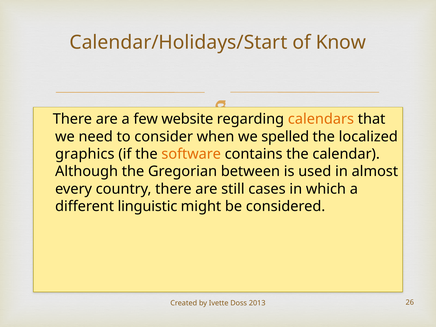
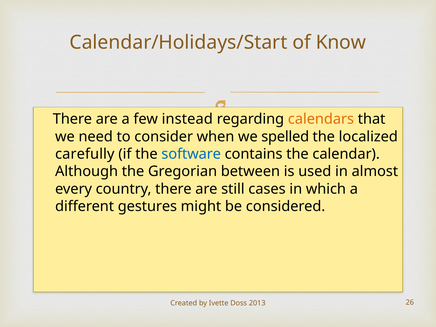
website: website -> instead
graphics: graphics -> carefully
software colour: orange -> blue
linguistic: linguistic -> gestures
